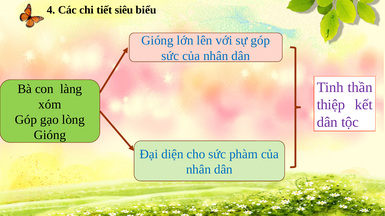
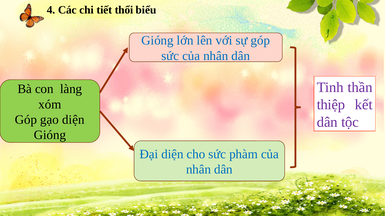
siêu: siêu -> thổi
gạo lòng: lòng -> diện
